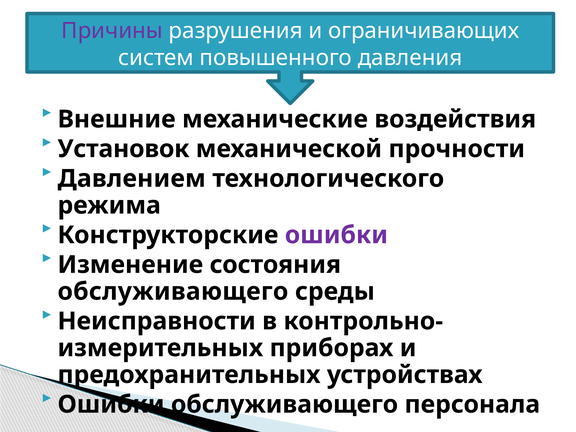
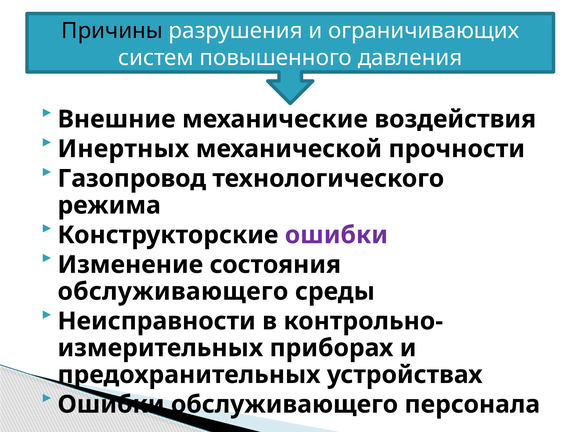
Причины colour: purple -> black
Установок: Установок -> Инертных
Давлением: Давлением -> Газопровод
